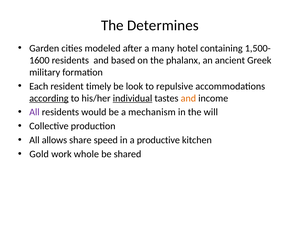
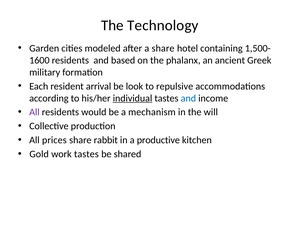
Determines: Determines -> Technology
a many: many -> share
timely: timely -> arrival
according underline: present -> none
and at (188, 98) colour: orange -> blue
allows: allows -> prices
speed: speed -> rabbit
work whole: whole -> tastes
